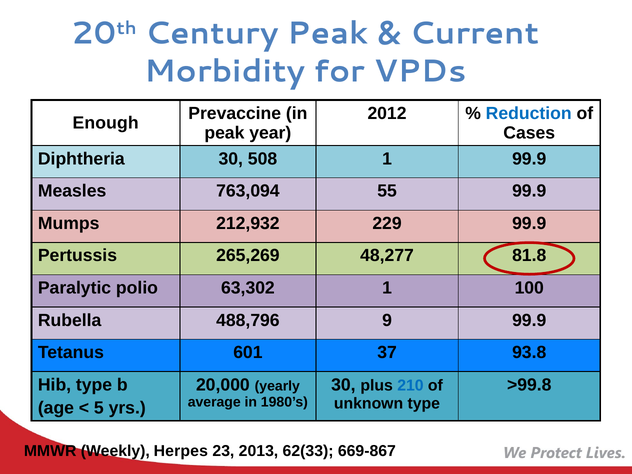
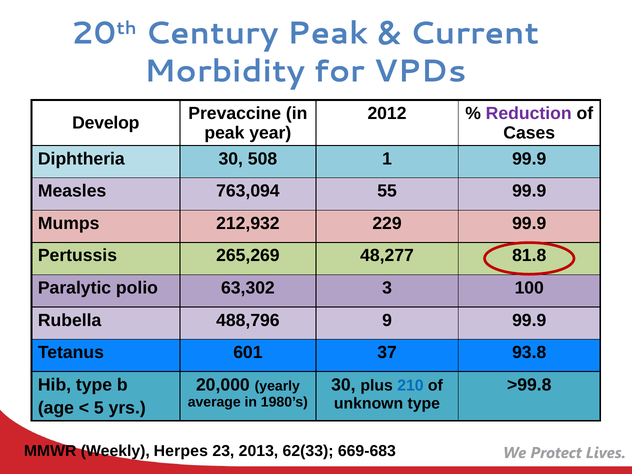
Reduction colour: blue -> purple
Enough: Enough -> Develop
63,302 1: 1 -> 3
669-867: 669-867 -> 669-683
